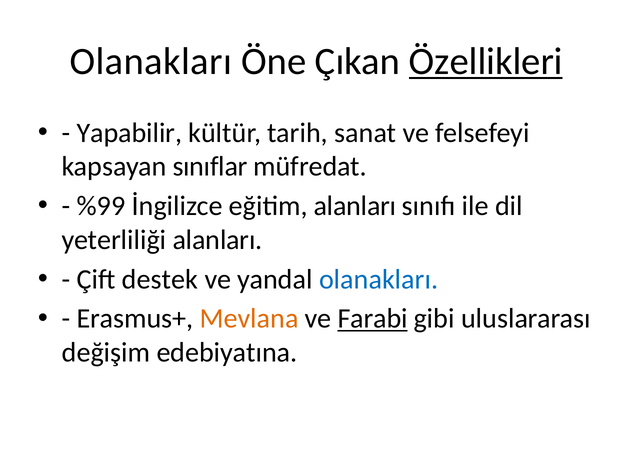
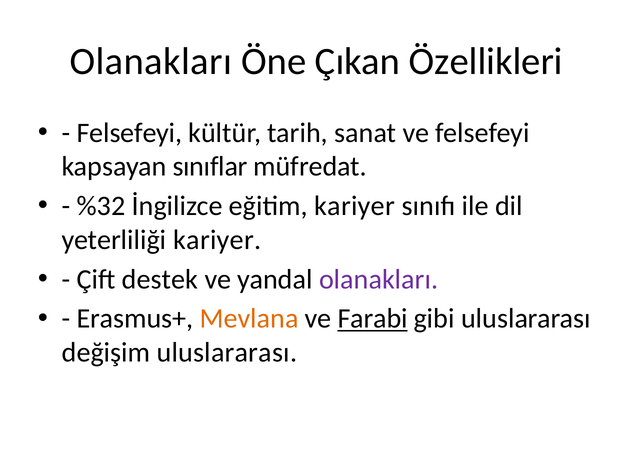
Özellikleri underline: present -> none
Yapabilir at (129, 133): Yapabilir -> Felsefeyi
%99: %99 -> %32
eğitim alanları: alanları -> kariyer
yeterliliği alanları: alanları -> kariyer
olanakları at (379, 279) colour: blue -> purple
değişim edebiyatına: edebiyatına -> uluslararası
